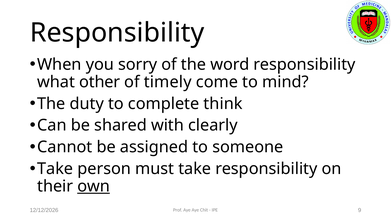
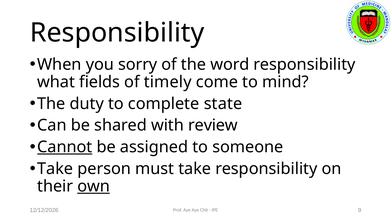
other: other -> fields
think: think -> state
clearly: clearly -> review
Cannot underline: none -> present
